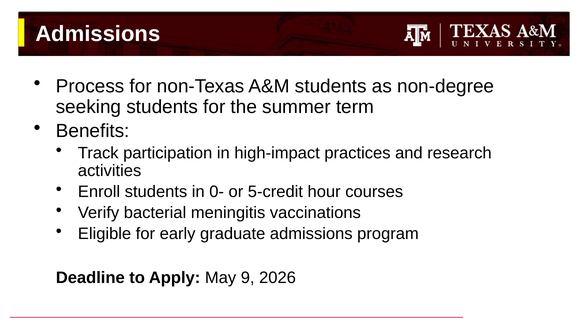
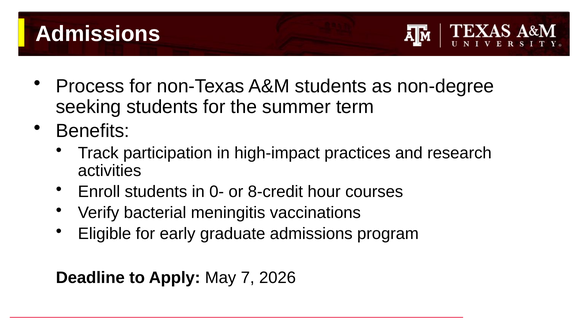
5-credit: 5-credit -> 8-credit
9: 9 -> 7
